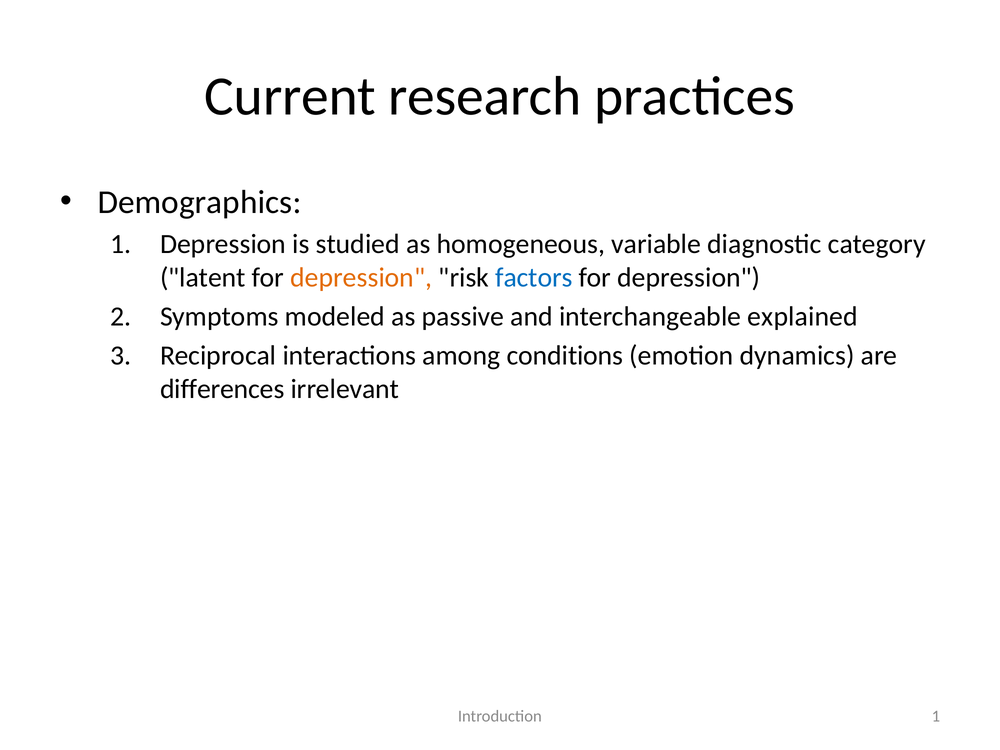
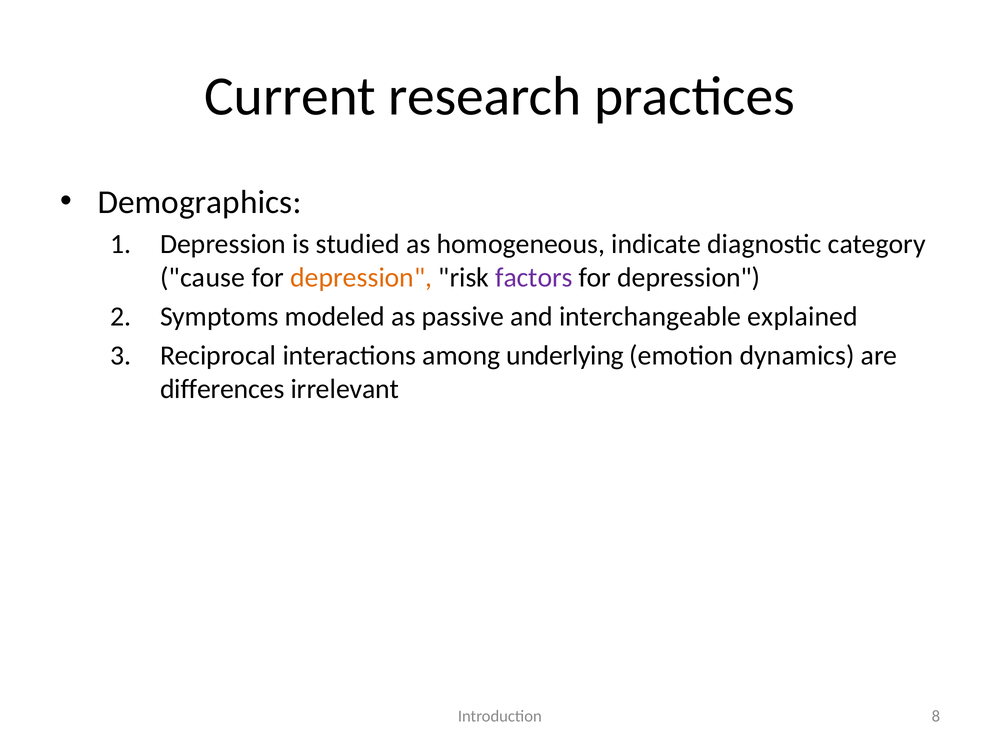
variable: variable -> indicate
latent: latent -> cause
factors colour: blue -> purple
conditions: conditions -> underlying
Introduction 1: 1 -> 8
